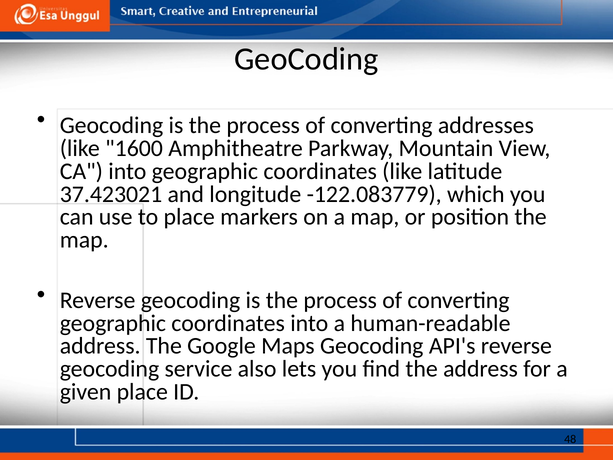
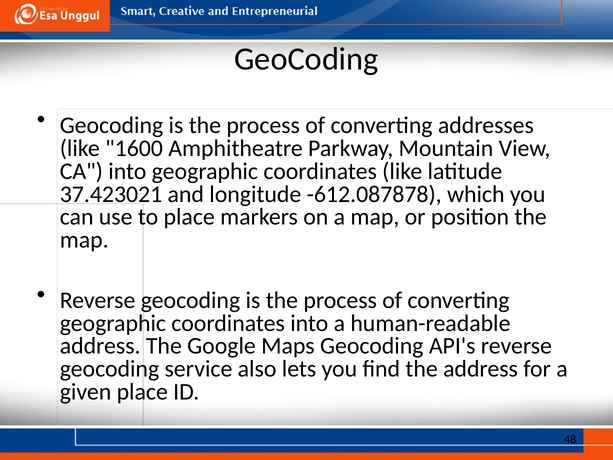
-122.083779: -122.083779 -> -612.087878
